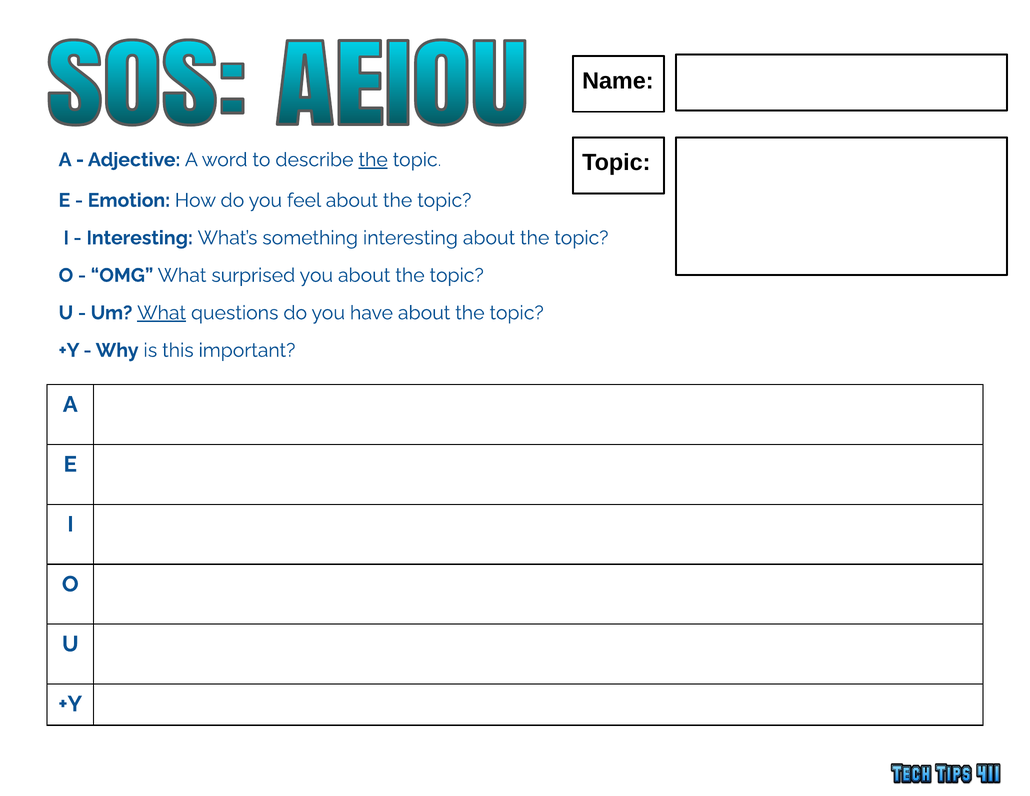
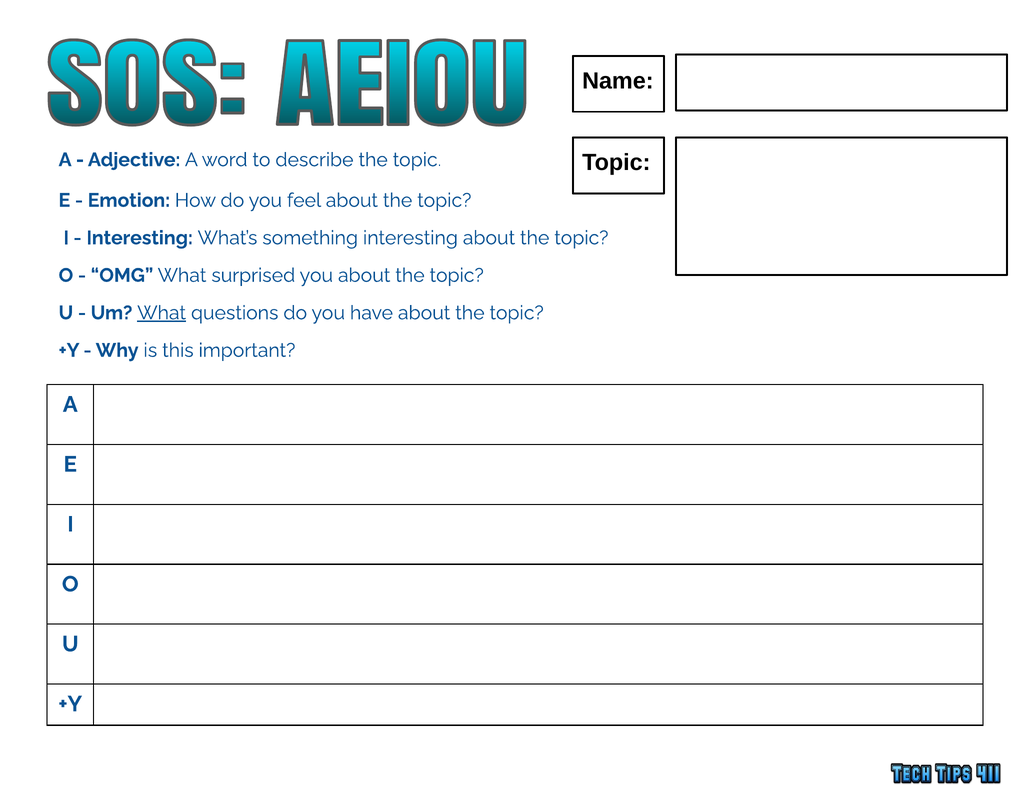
the at (373, 160) underline: present -> none
